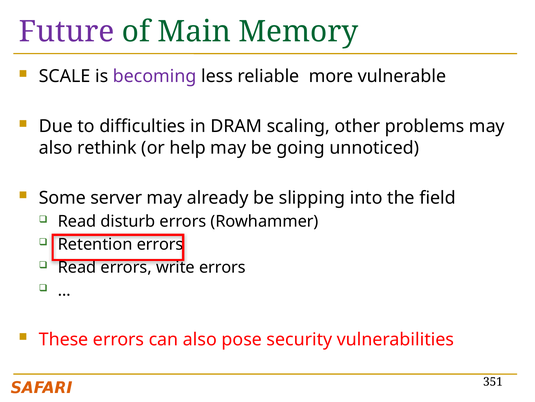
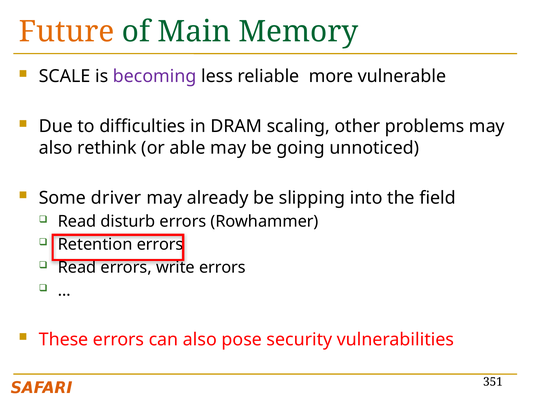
Future colour: purple -> orange
help: help -> able
server: server -> driver
